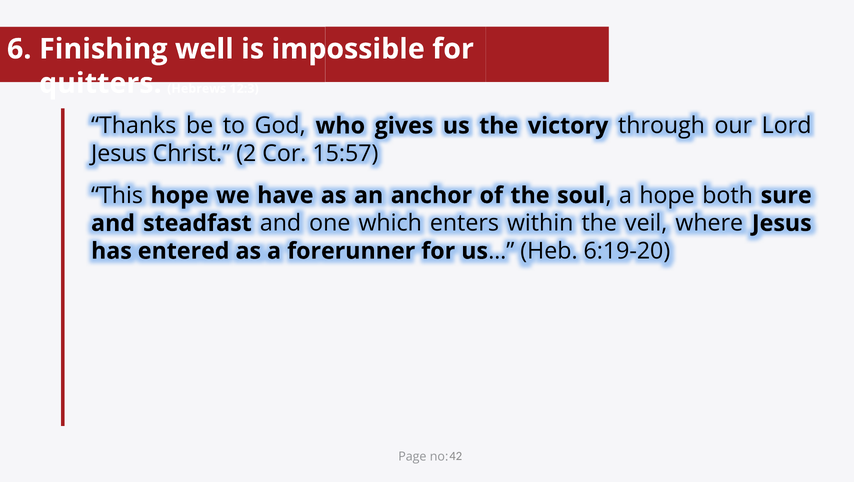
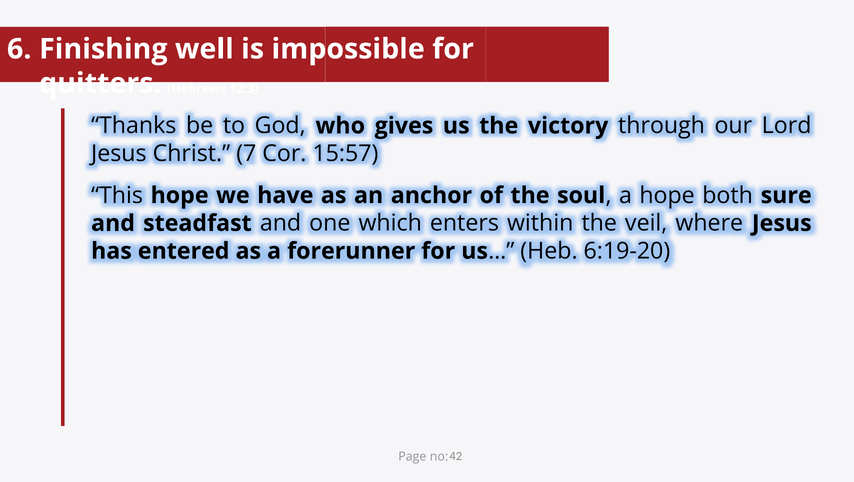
Christ 2: 2 -> 7
